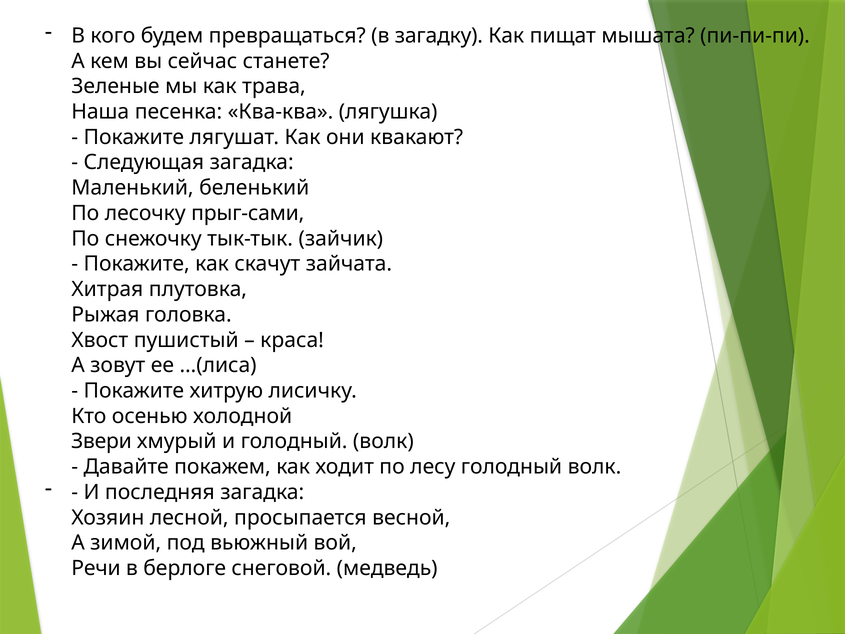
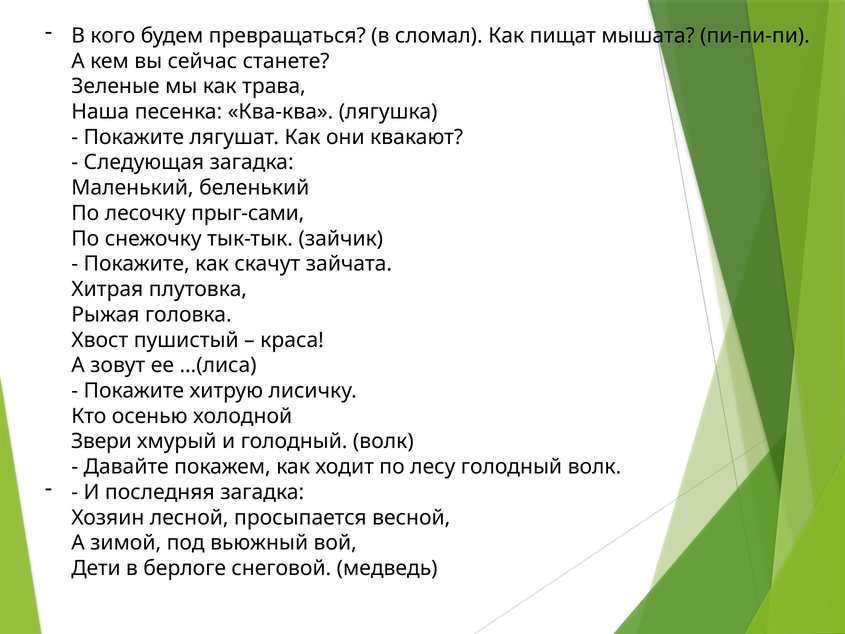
загадку: загадку -> сломал
Речи: Речи -> Дети
